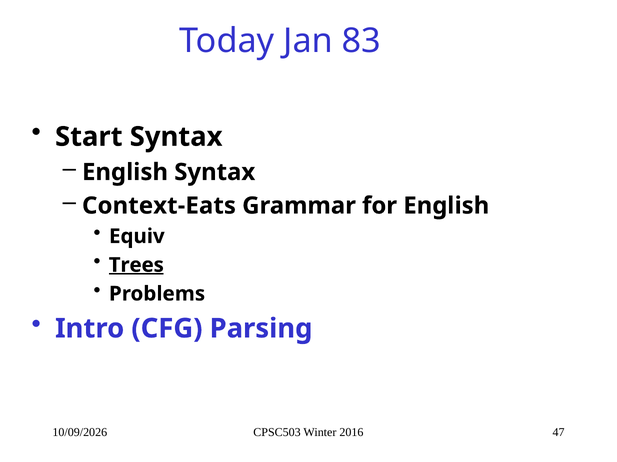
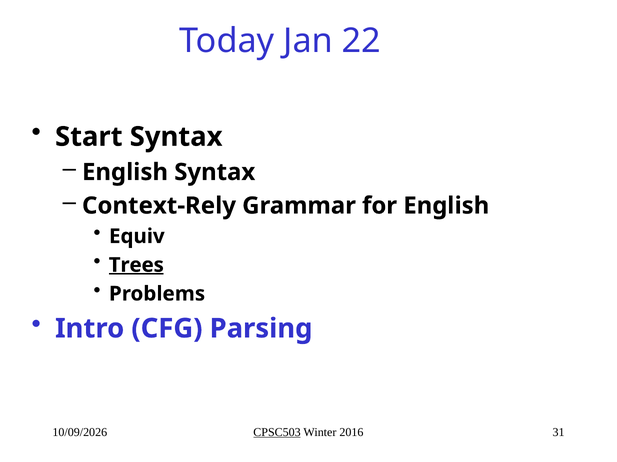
83: 83 -> 22
Context-Eats: Context-Eats -> Context-Rely
CPSC503 underline: none -> present
47: 47 -> 31
